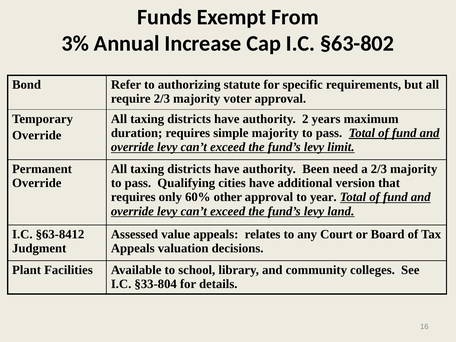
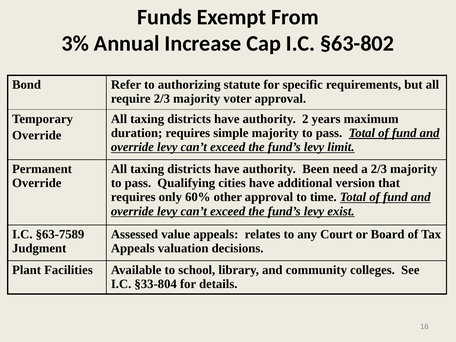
year: year -> time
land: land -> exist
§63-8412: §63-8412 -> §63-7589
